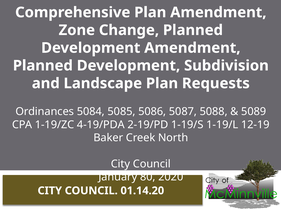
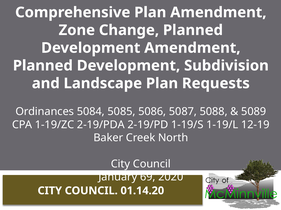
4-19/PDA: 4-19/PDA -> 2-19/PDA
80: 80 -> 69
